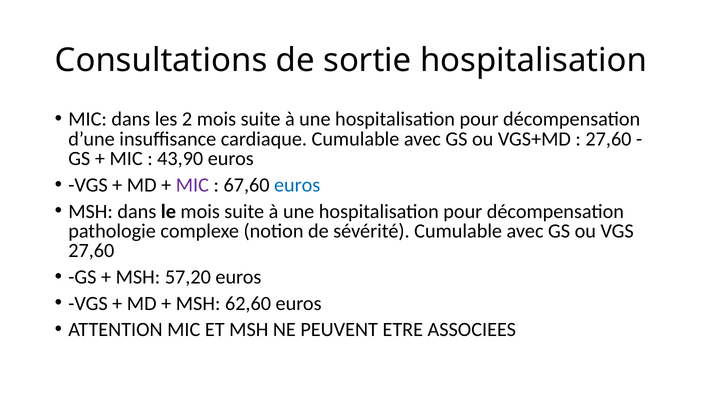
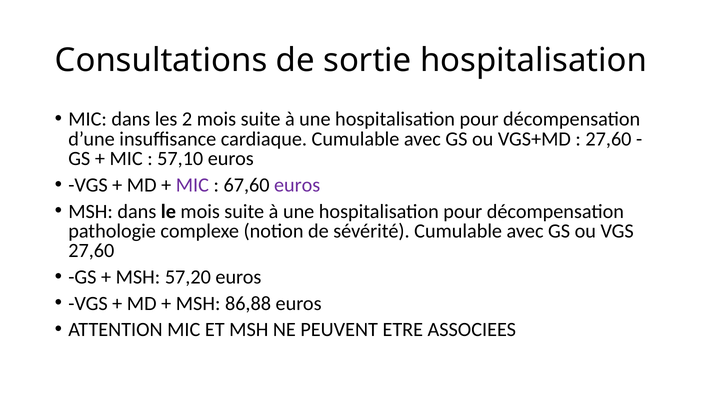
43,90: 43,90 -> 57,10
euros at (297, 185) colour: blue -> purple
62,60: 62,60 -> 86,88
